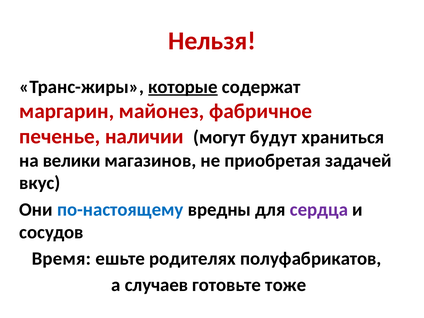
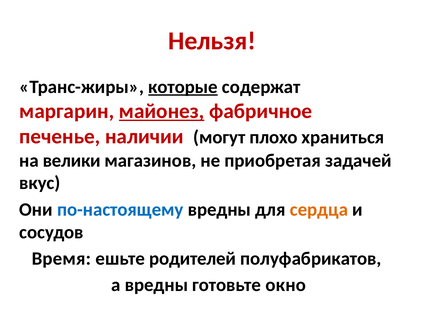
майонез underline: none -> present
будут: будут -> плохо
сердца colour: purple -> orange
родителях: родителях -> родителей
а случаев: случаев -> вредны
тоже: тоже -> окно
